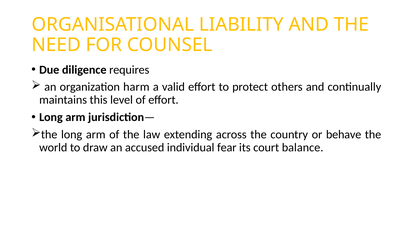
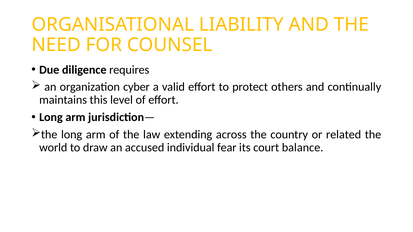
harm: harm -> cyber
behave: behave -> related
